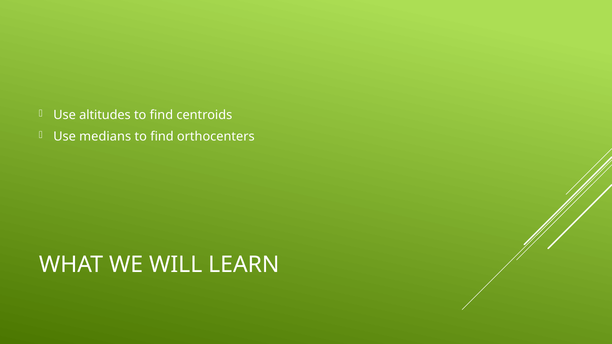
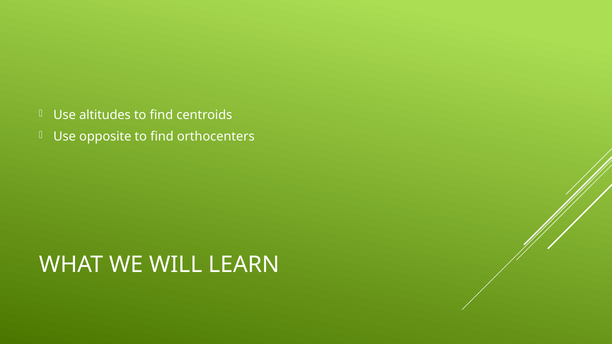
medians: medians -> opposite
